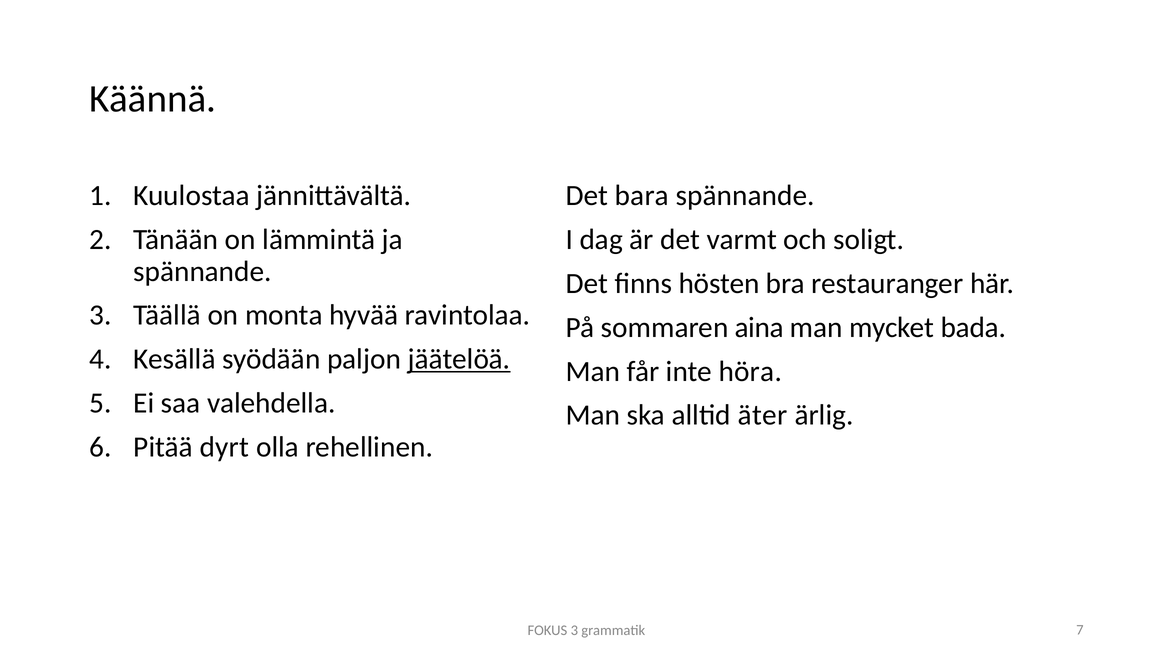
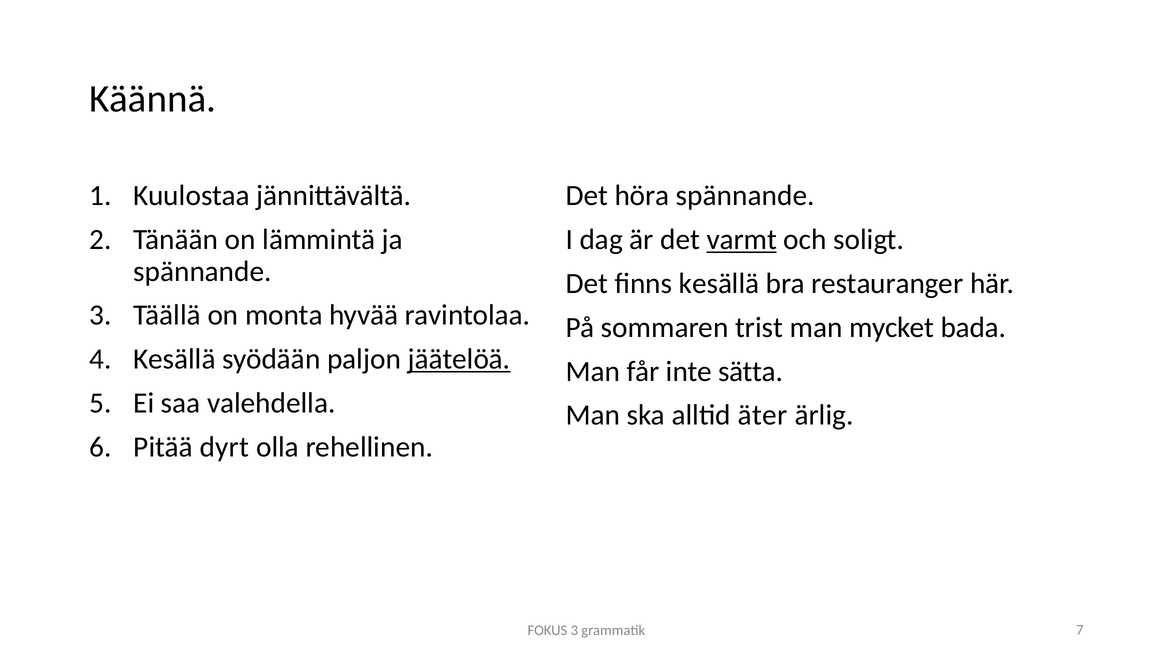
bara: bara -> höra
varmt underline: none -> present
finns hösten: hösten -> kesällä
aina: aina -> trist
höra: höra -> sätta
